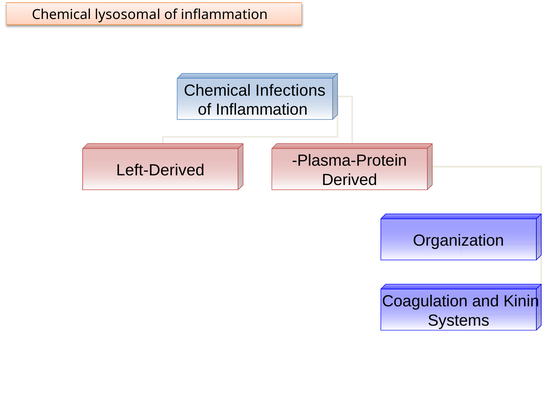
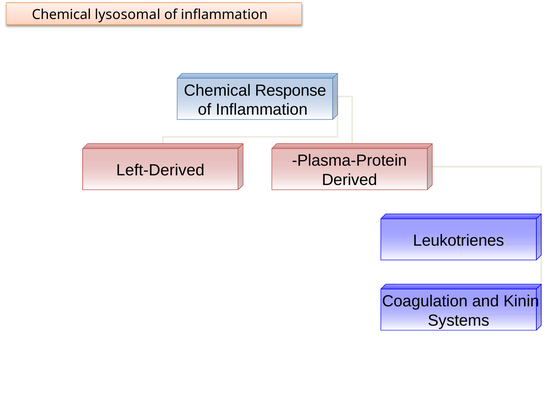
Infections: Infections -> Response
Organization: Organization -> Leukotrienes
